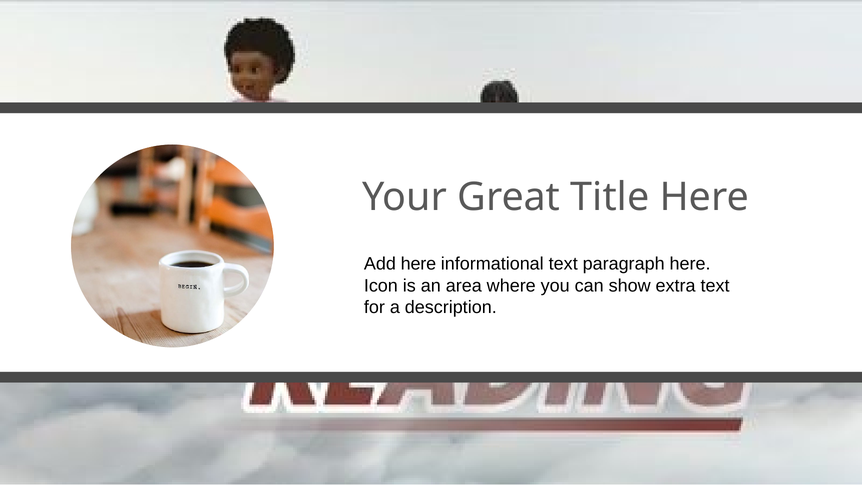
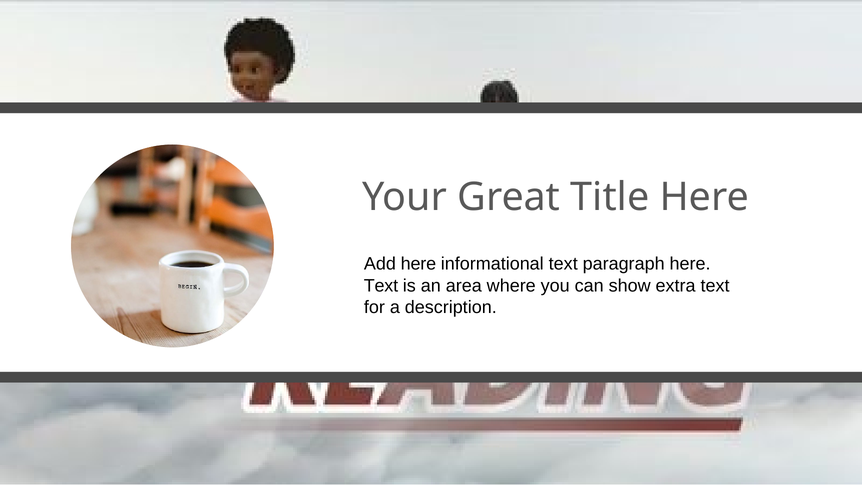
Icon at (381, 286): Icon -> Text
